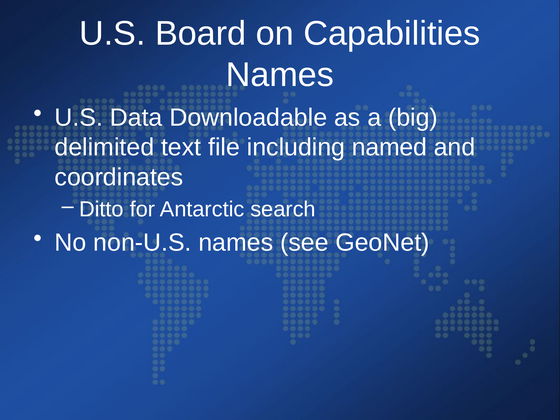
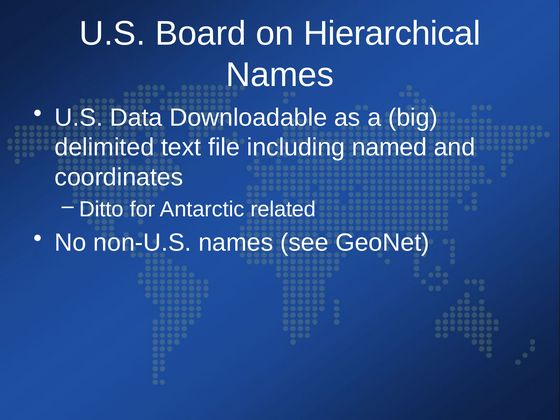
Capabilities: Capabilities -> Hierarchical
search: search -> related
